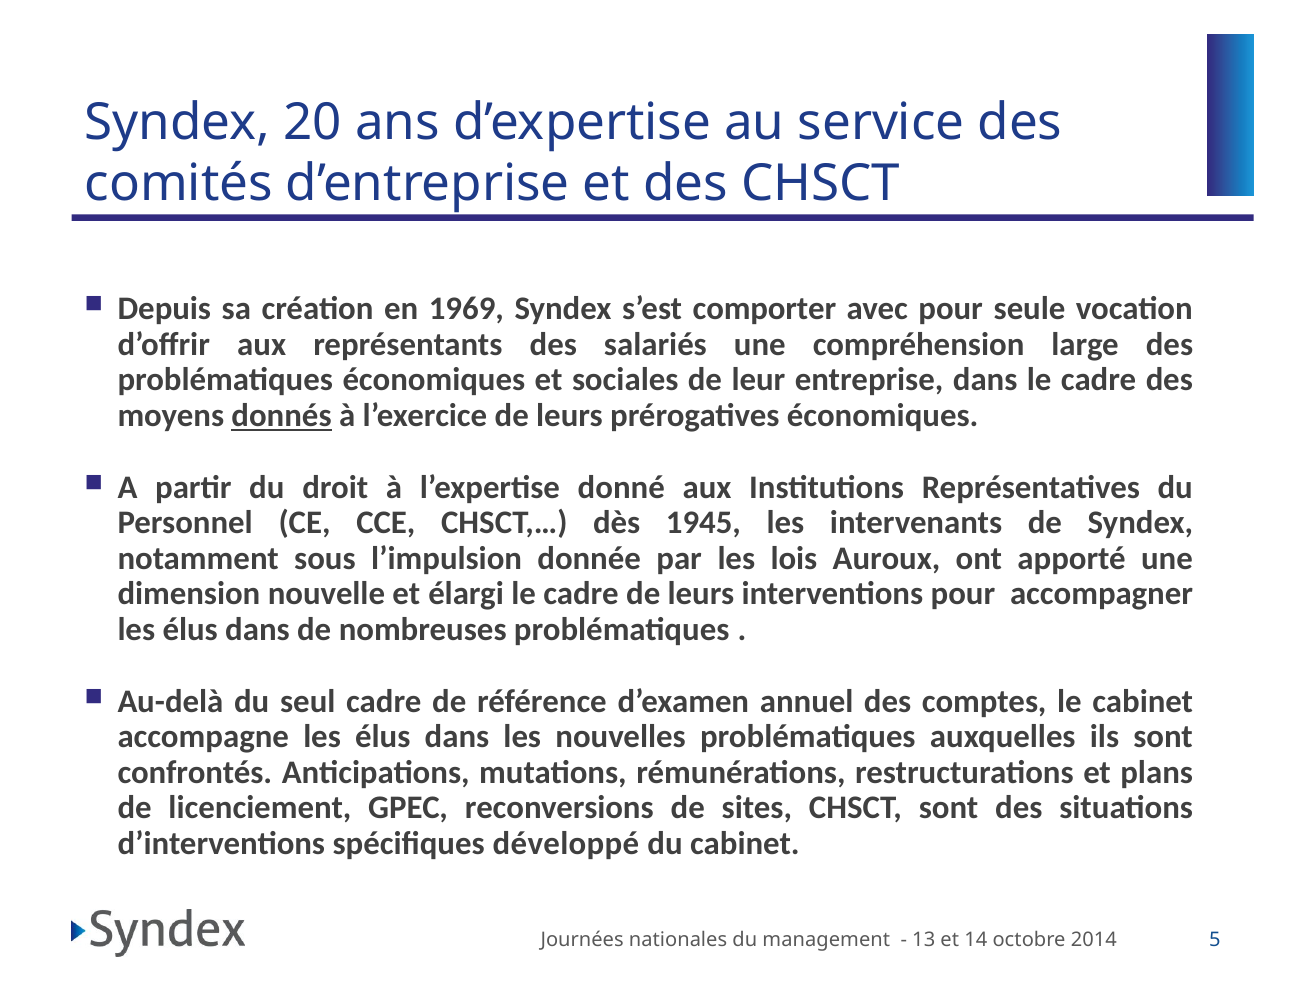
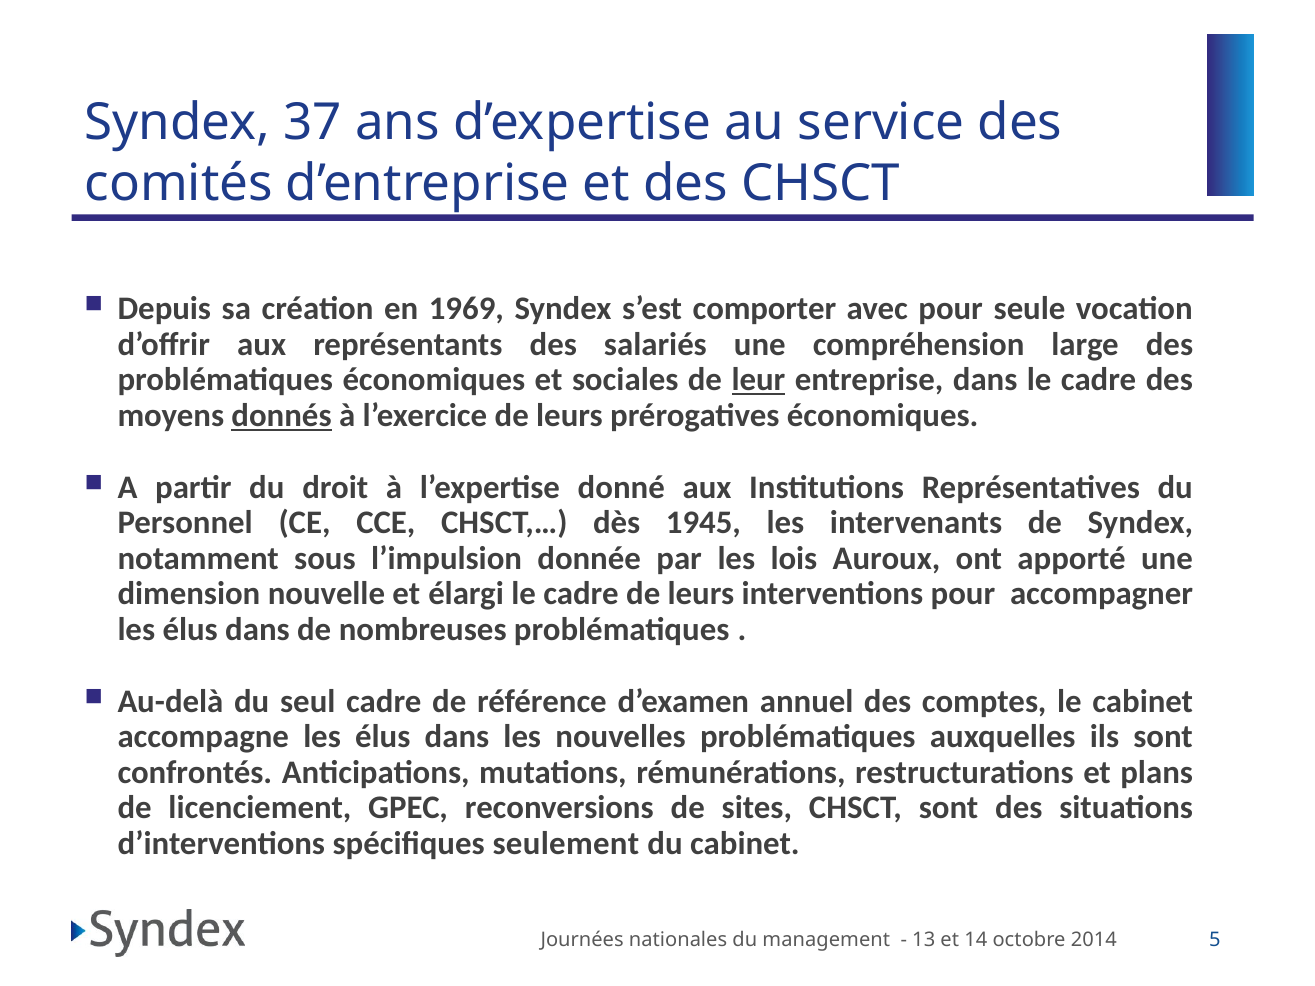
20: 20 -> 37
leur underline: none -> present
développé: développé -> seulement
